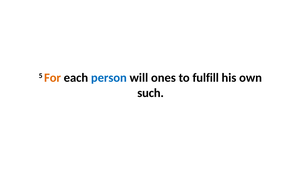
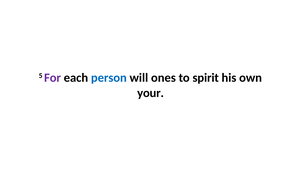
For colour: orange -> purple
fulfill: fulfill -> spirit
such: such -> your
